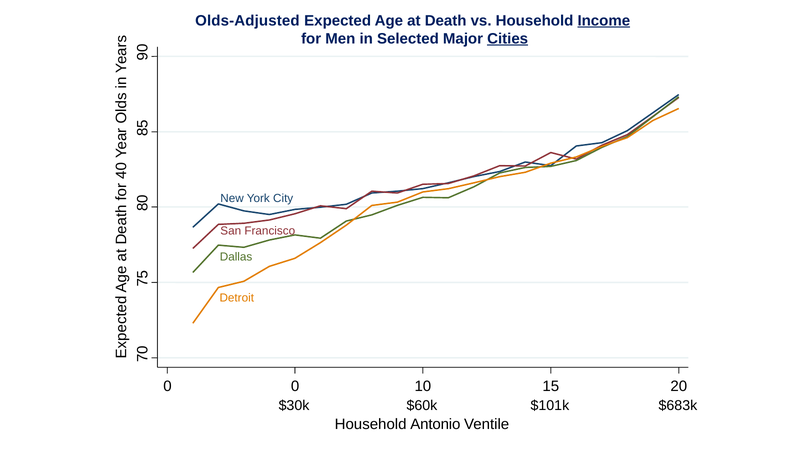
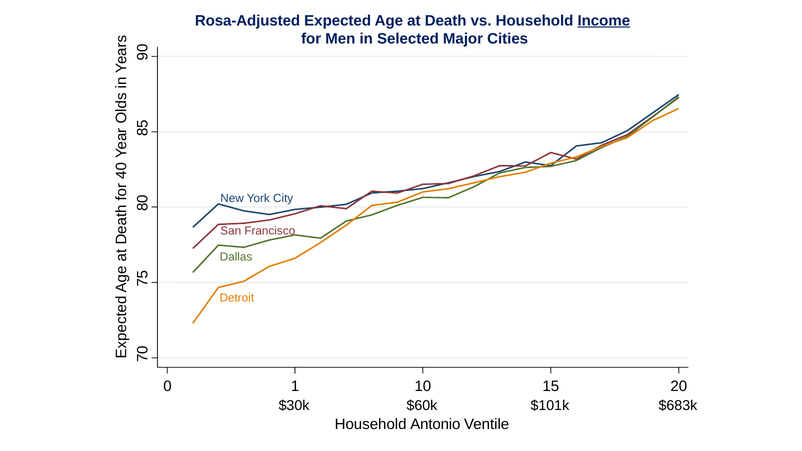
Olds-Adjusted: Olds-Adjusted -> Rosa-Adjusted
Cities underline: present -> none
0 0: 0 -> 1
